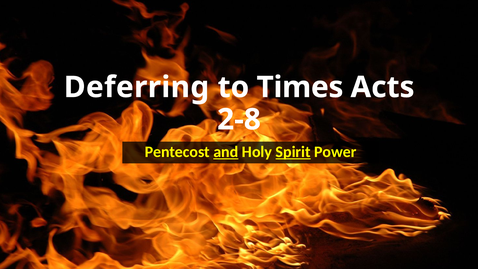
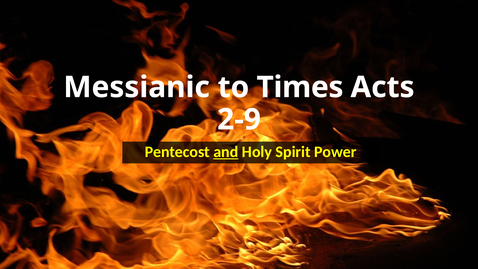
Deferring: Deferring -> Messianic
2-8: 2-8 -> 2-9
Spirit underline: present -> none
